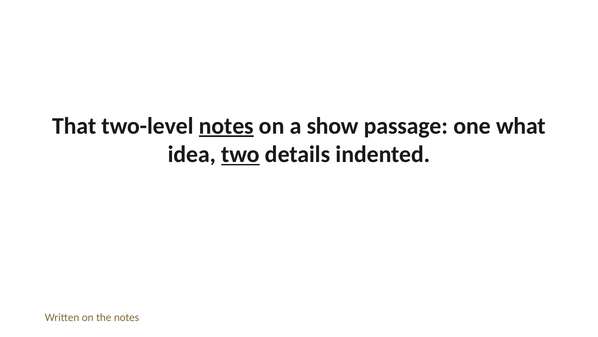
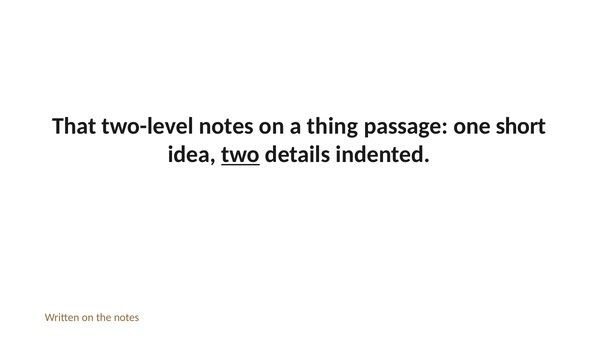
notes at (226, 126) underline: present -> none
show: show -> thing
what: what -> short
